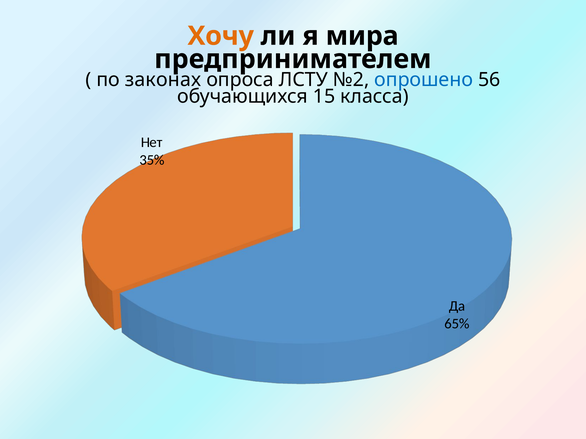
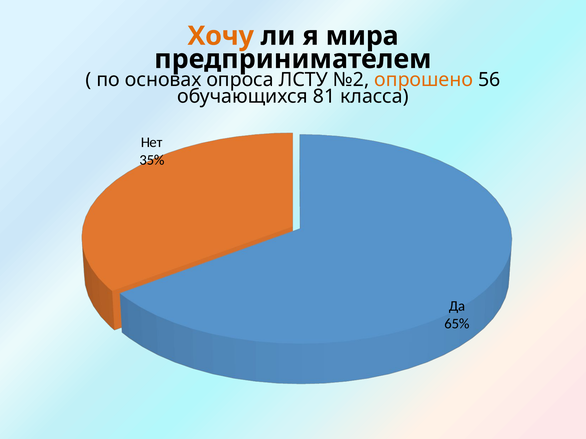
законах: законах -> основах
опрошено colour: blue -> orange
15: 15 -> 81
